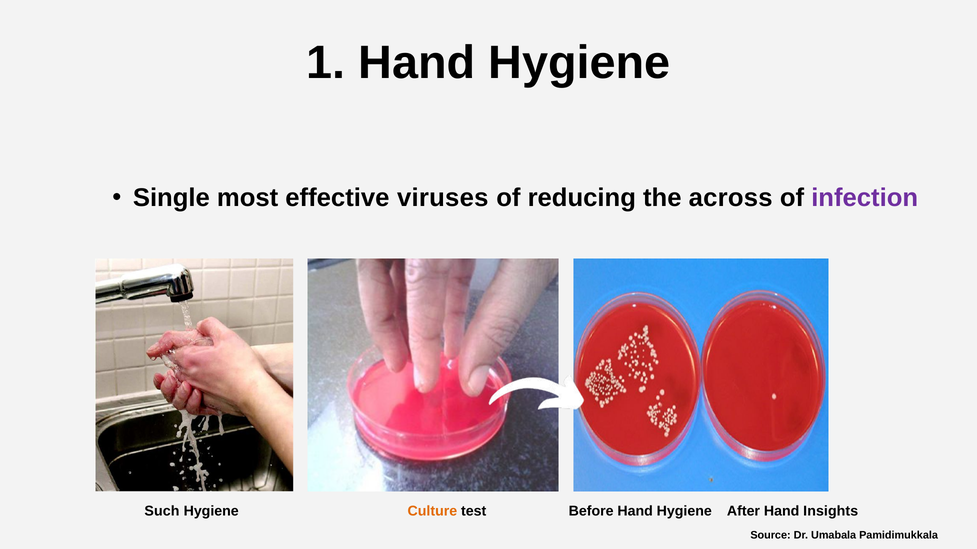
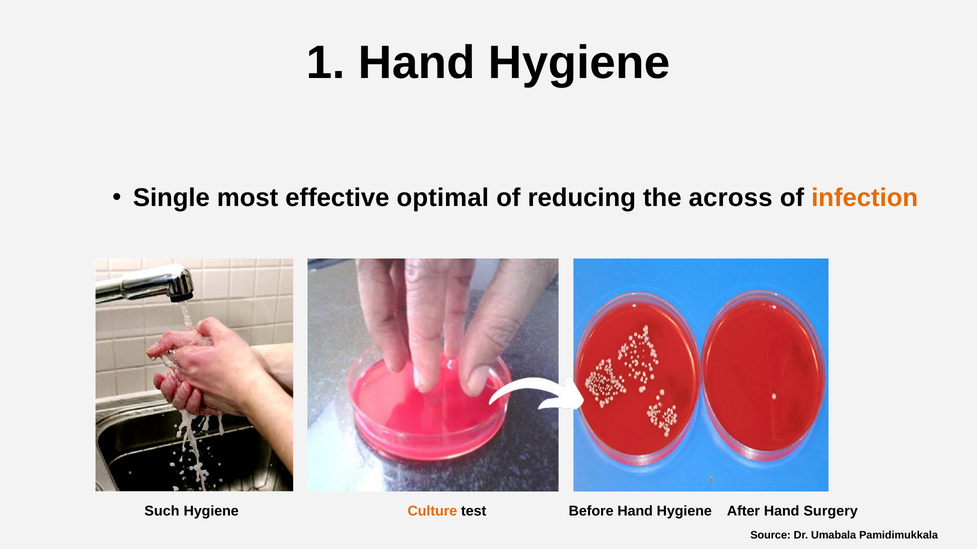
viruses: viruses -> optimal
infection colour: purple -> orange
Insights: Insights -> Surgery
